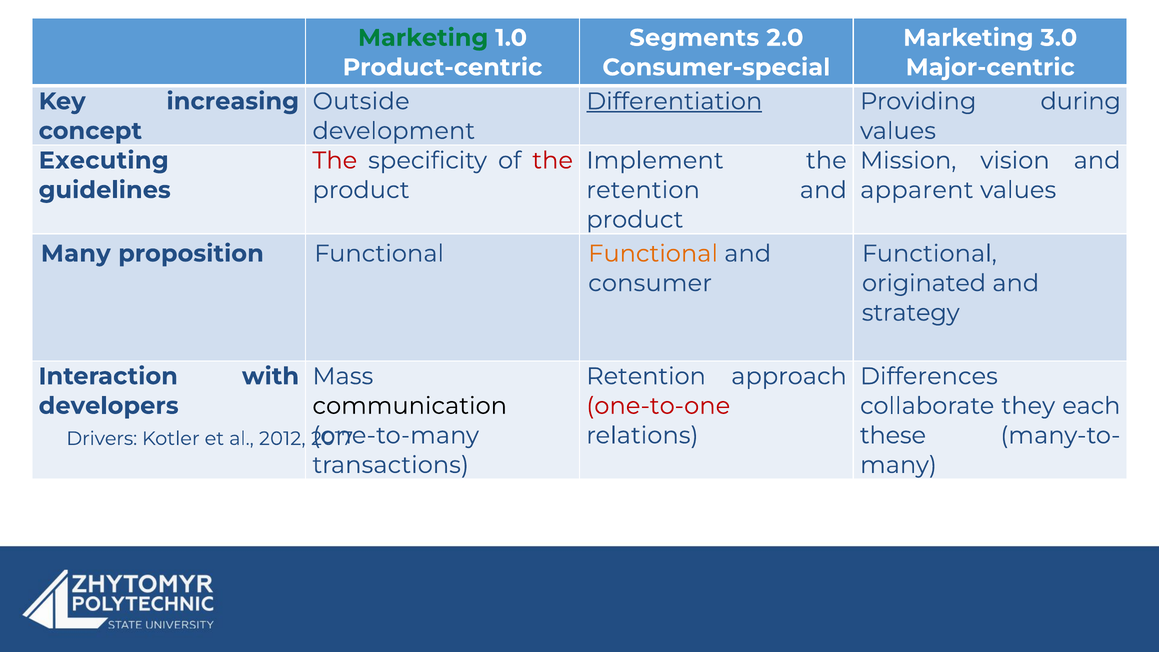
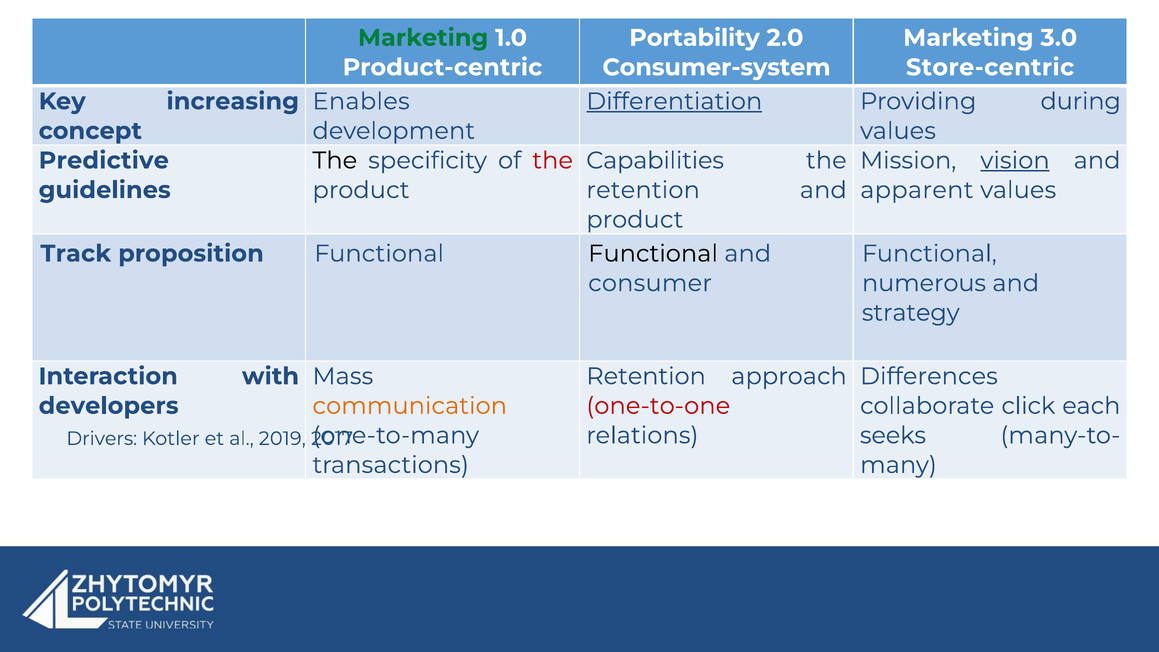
Segments: Segments -> Portability
Consumer-special: Consumer-special -> Consumer-system
Major-centric: Major-centric -> Store-centric
Outside: Outside -> Enables
Executing: Executing -> Predictive
The at (335, 161) colour: red -> black
Implement: Implement -> Capabilities
vision underline: none -> present
Many at (76, 254): Many -> Track
Functional at (653, 254) colour: orange -> black
originated: originated -> numerous
communication colour: black -> orange
they: they -> click
these: these -> seeks
2012: 2012 -> 2019
